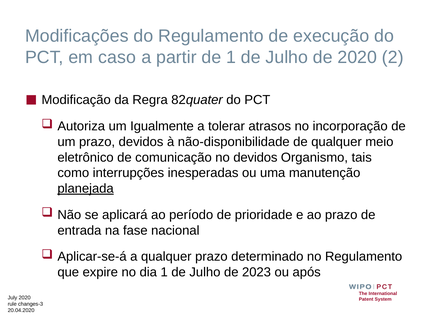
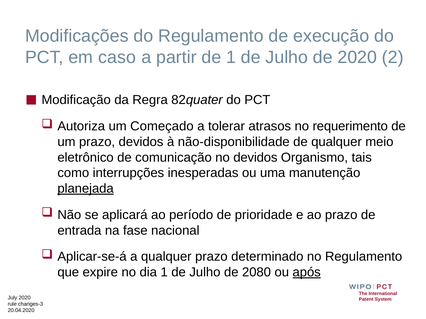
Igualmente: Igualmente -> Começado
incorporação: incorporação -> requerimento
2023: 2023 -> 2080
após underline: none -> present
